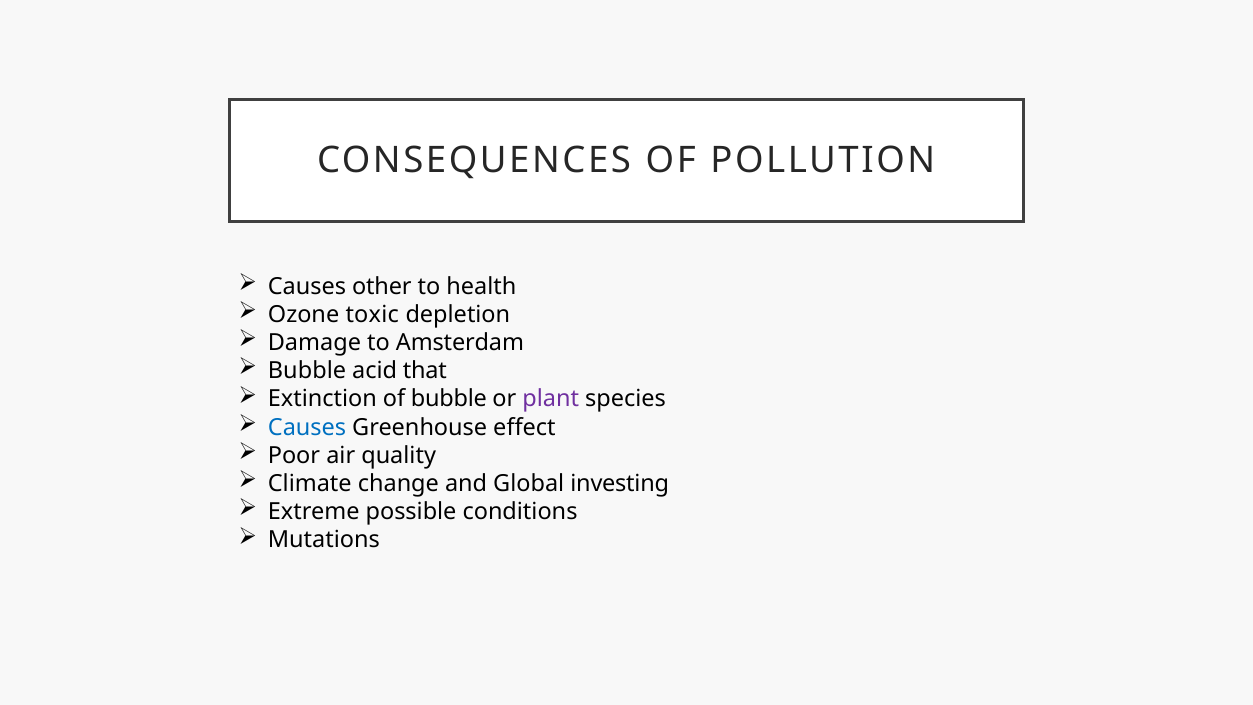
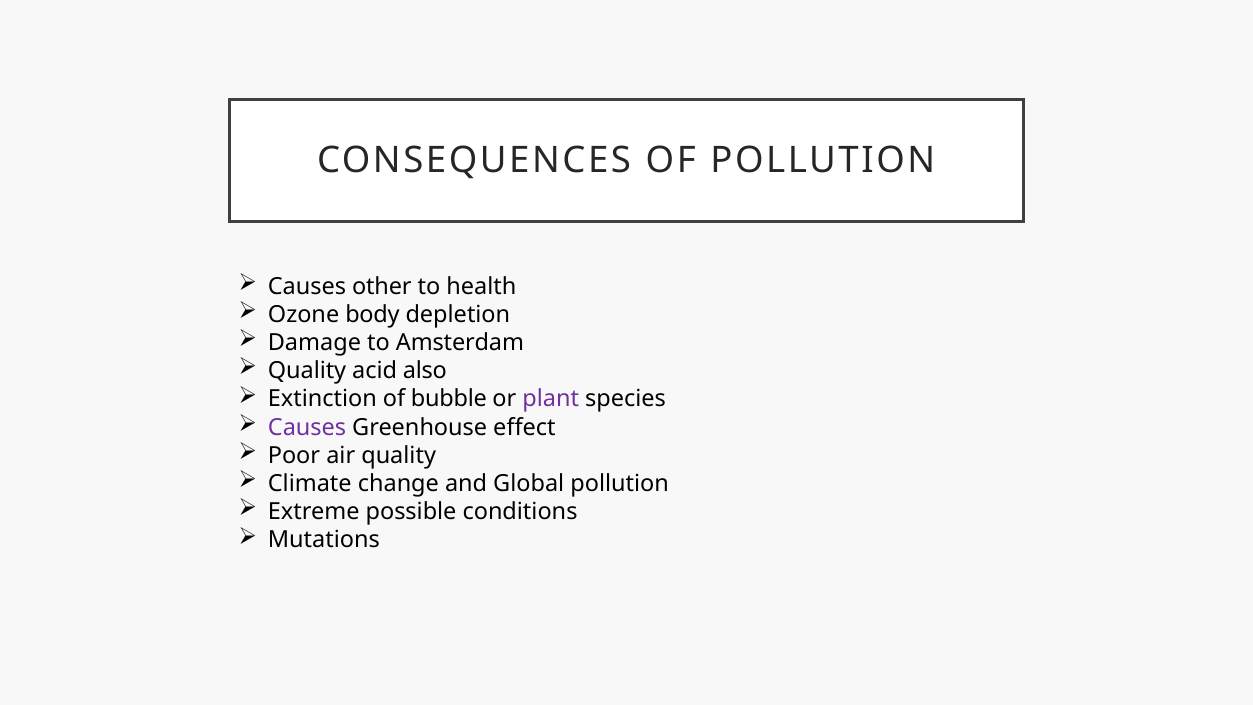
toxic: toxic -> body
Bubble at (307, 371): Bubble -> Quality
that: that -> also
Causes at (307, 427) colour: blue -> purple
Global investing: investing -> pollution
